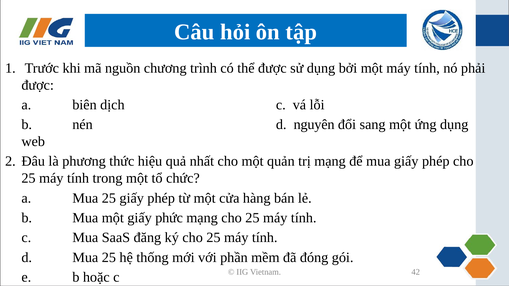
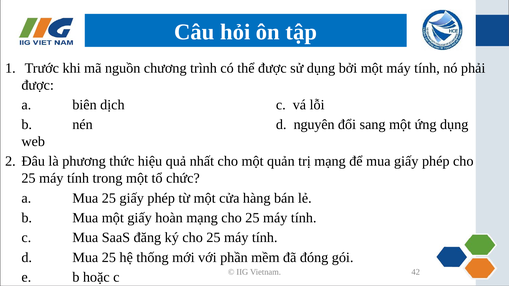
phức: phức -> hoàn
